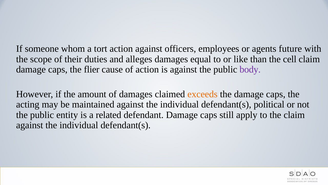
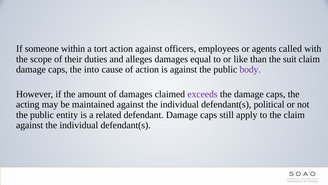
whom: whom -> within
future: future -> called
cell: cell -> suit
flier: flier -> into
exceeds colour: orange -> purple
